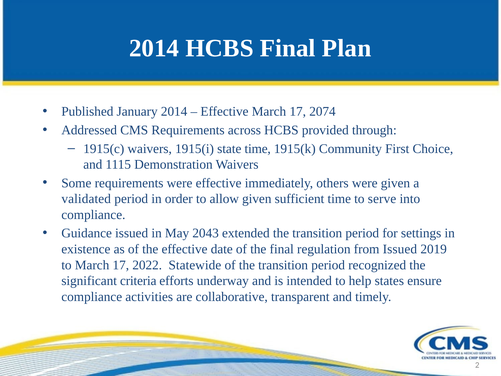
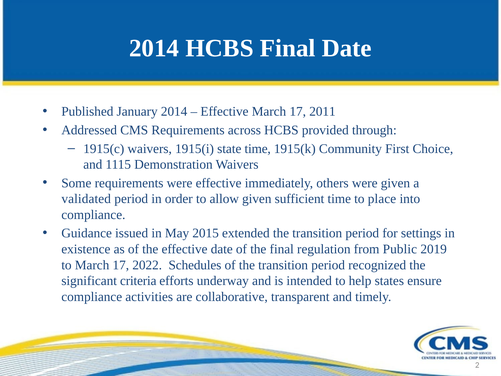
Final Plan: Plan -> Date
2074: 2074 -> 2011
serve: serve -> place
2043: 2043 -> 2015
from Issued: Issued -> Public
Statewide: Statewide -> Schedules
